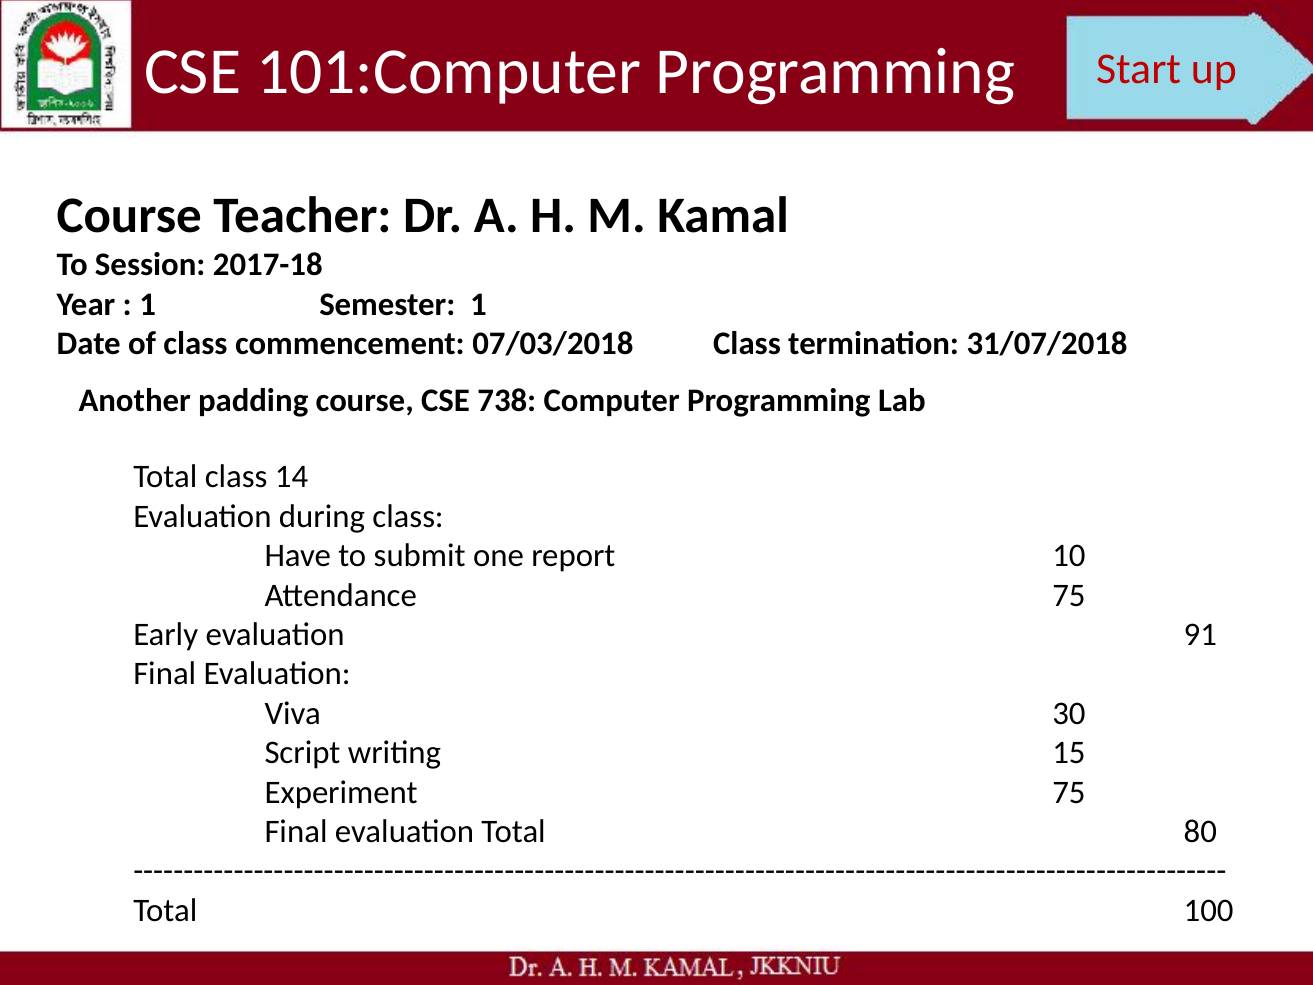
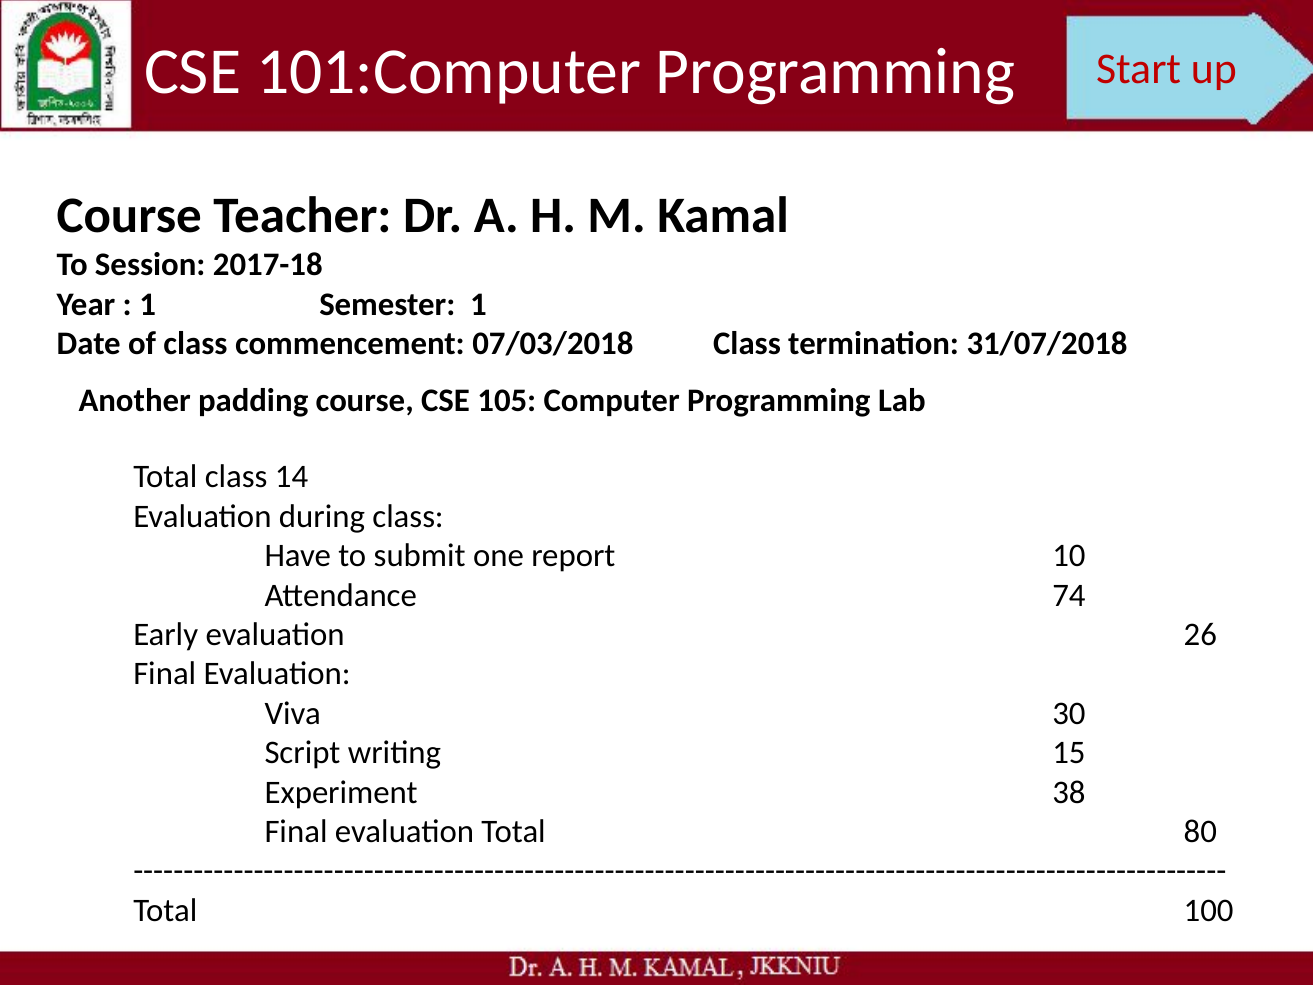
738: 738 -> 105
Attendance 75: 75 -> 74
91: 91 -> 26
Experiment 75: 75 -> 38
